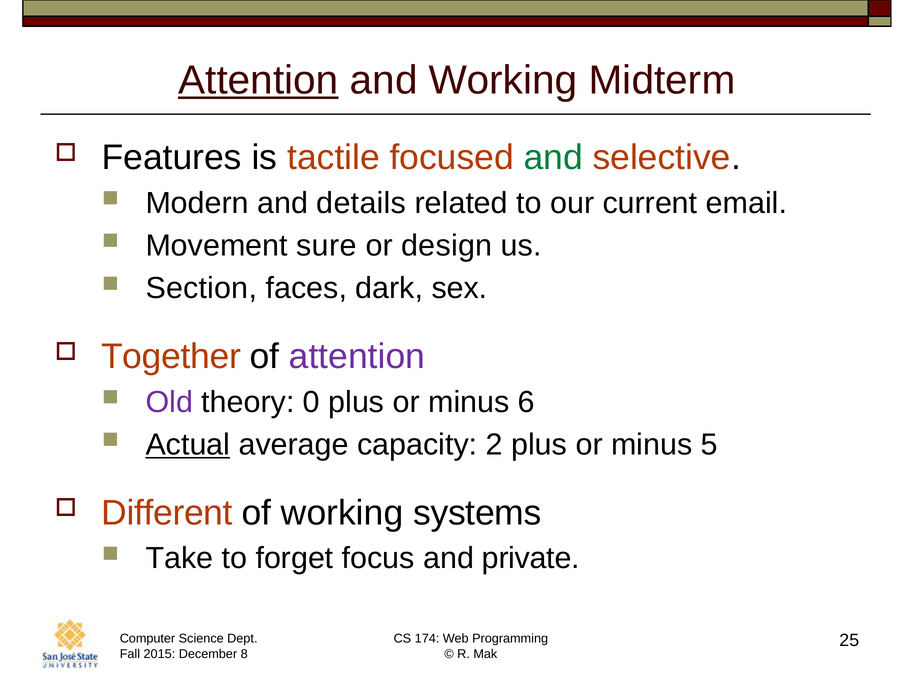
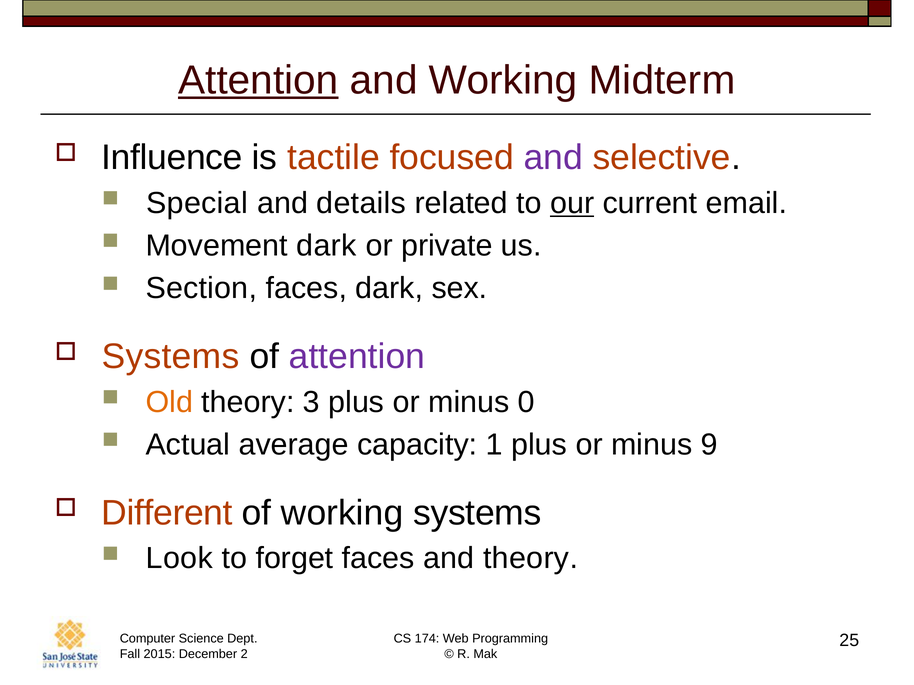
Features: Features -> Influence
and at (553, 158) colour: green -> purple
Modern: Modern -> Special
our underline: none -> present
Movement sure: sure -> dark
design: design -> private
Together at (171, 357): Together -> Systems
Old colour: purple -> orange
0: 0 -> 3
6: 6 -> 0
Actual underline: present -> none
2: 2 -> 1
5: 5 -> 9
Take: Take -> Look
forget focus: focus -> faces
and private: private -> theory
8: 8 -> 2
